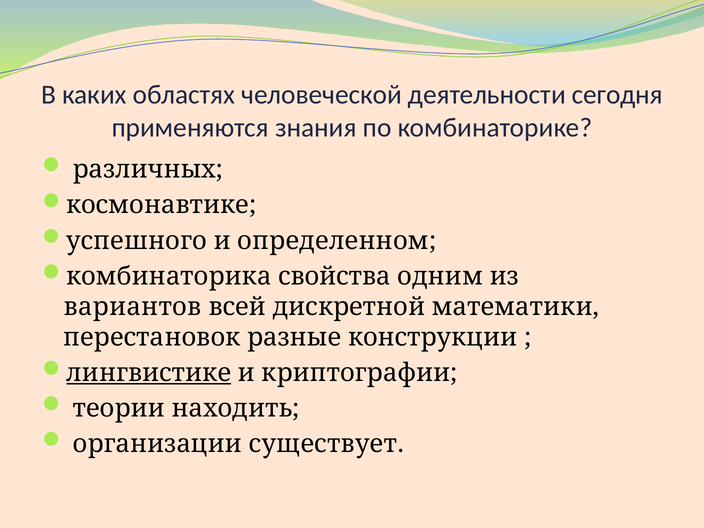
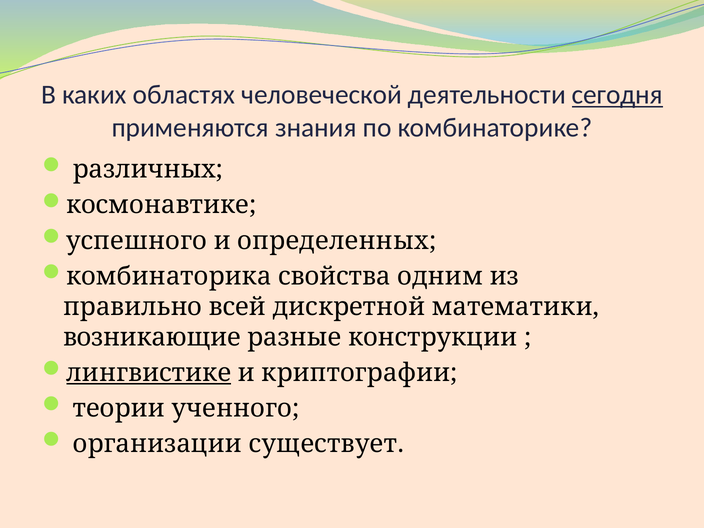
сегодня underline: none -> present
определенном: определенном -> определенных
вариантов: вариантов -> правильно
перестановок: перестановок -> возникающие
находить: находить -> ученного
